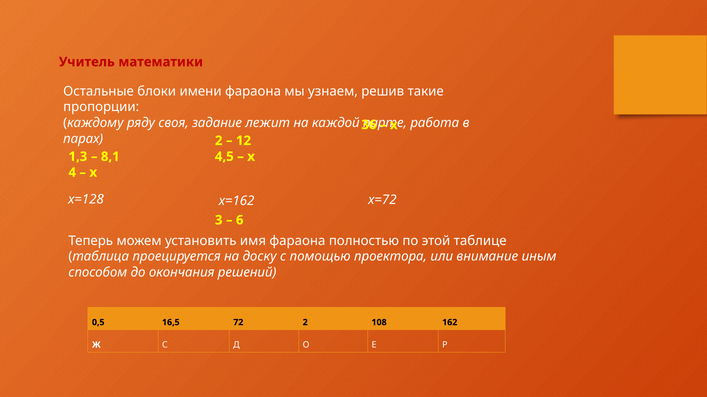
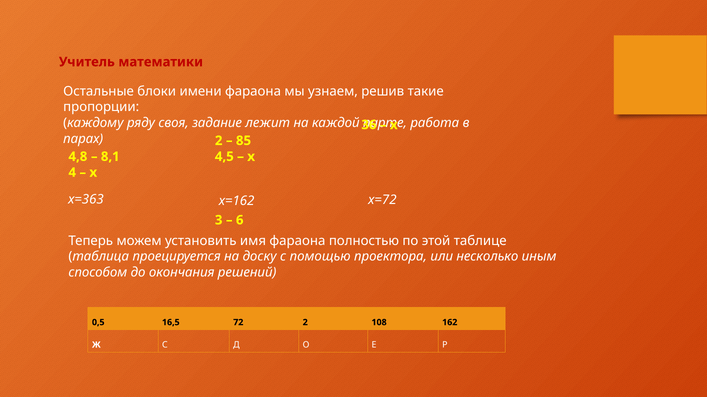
12: 12 -> 85
1,3: 1,3 -> 4,8
х=128: х=128 -> х=363
внимание: внимание -> несколько
